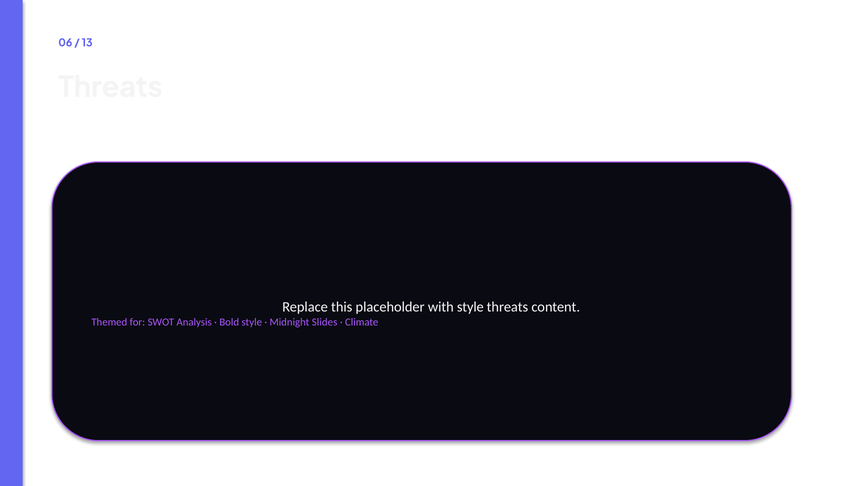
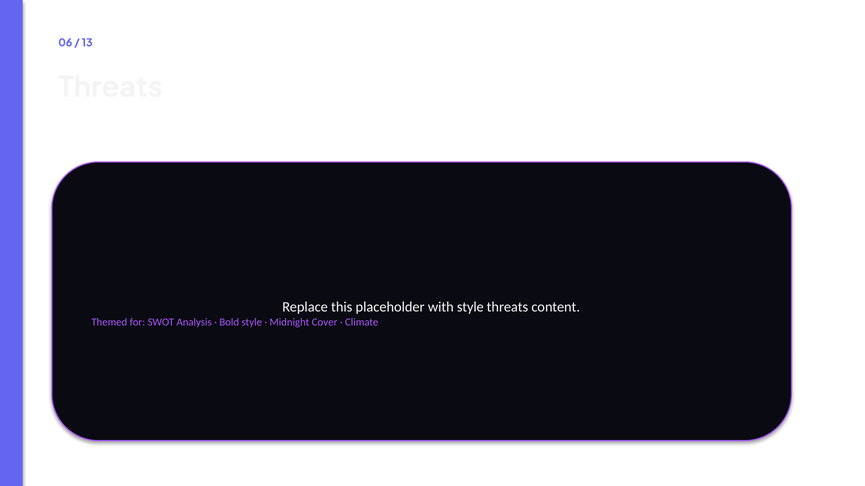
Slides: Slides -> Cover
